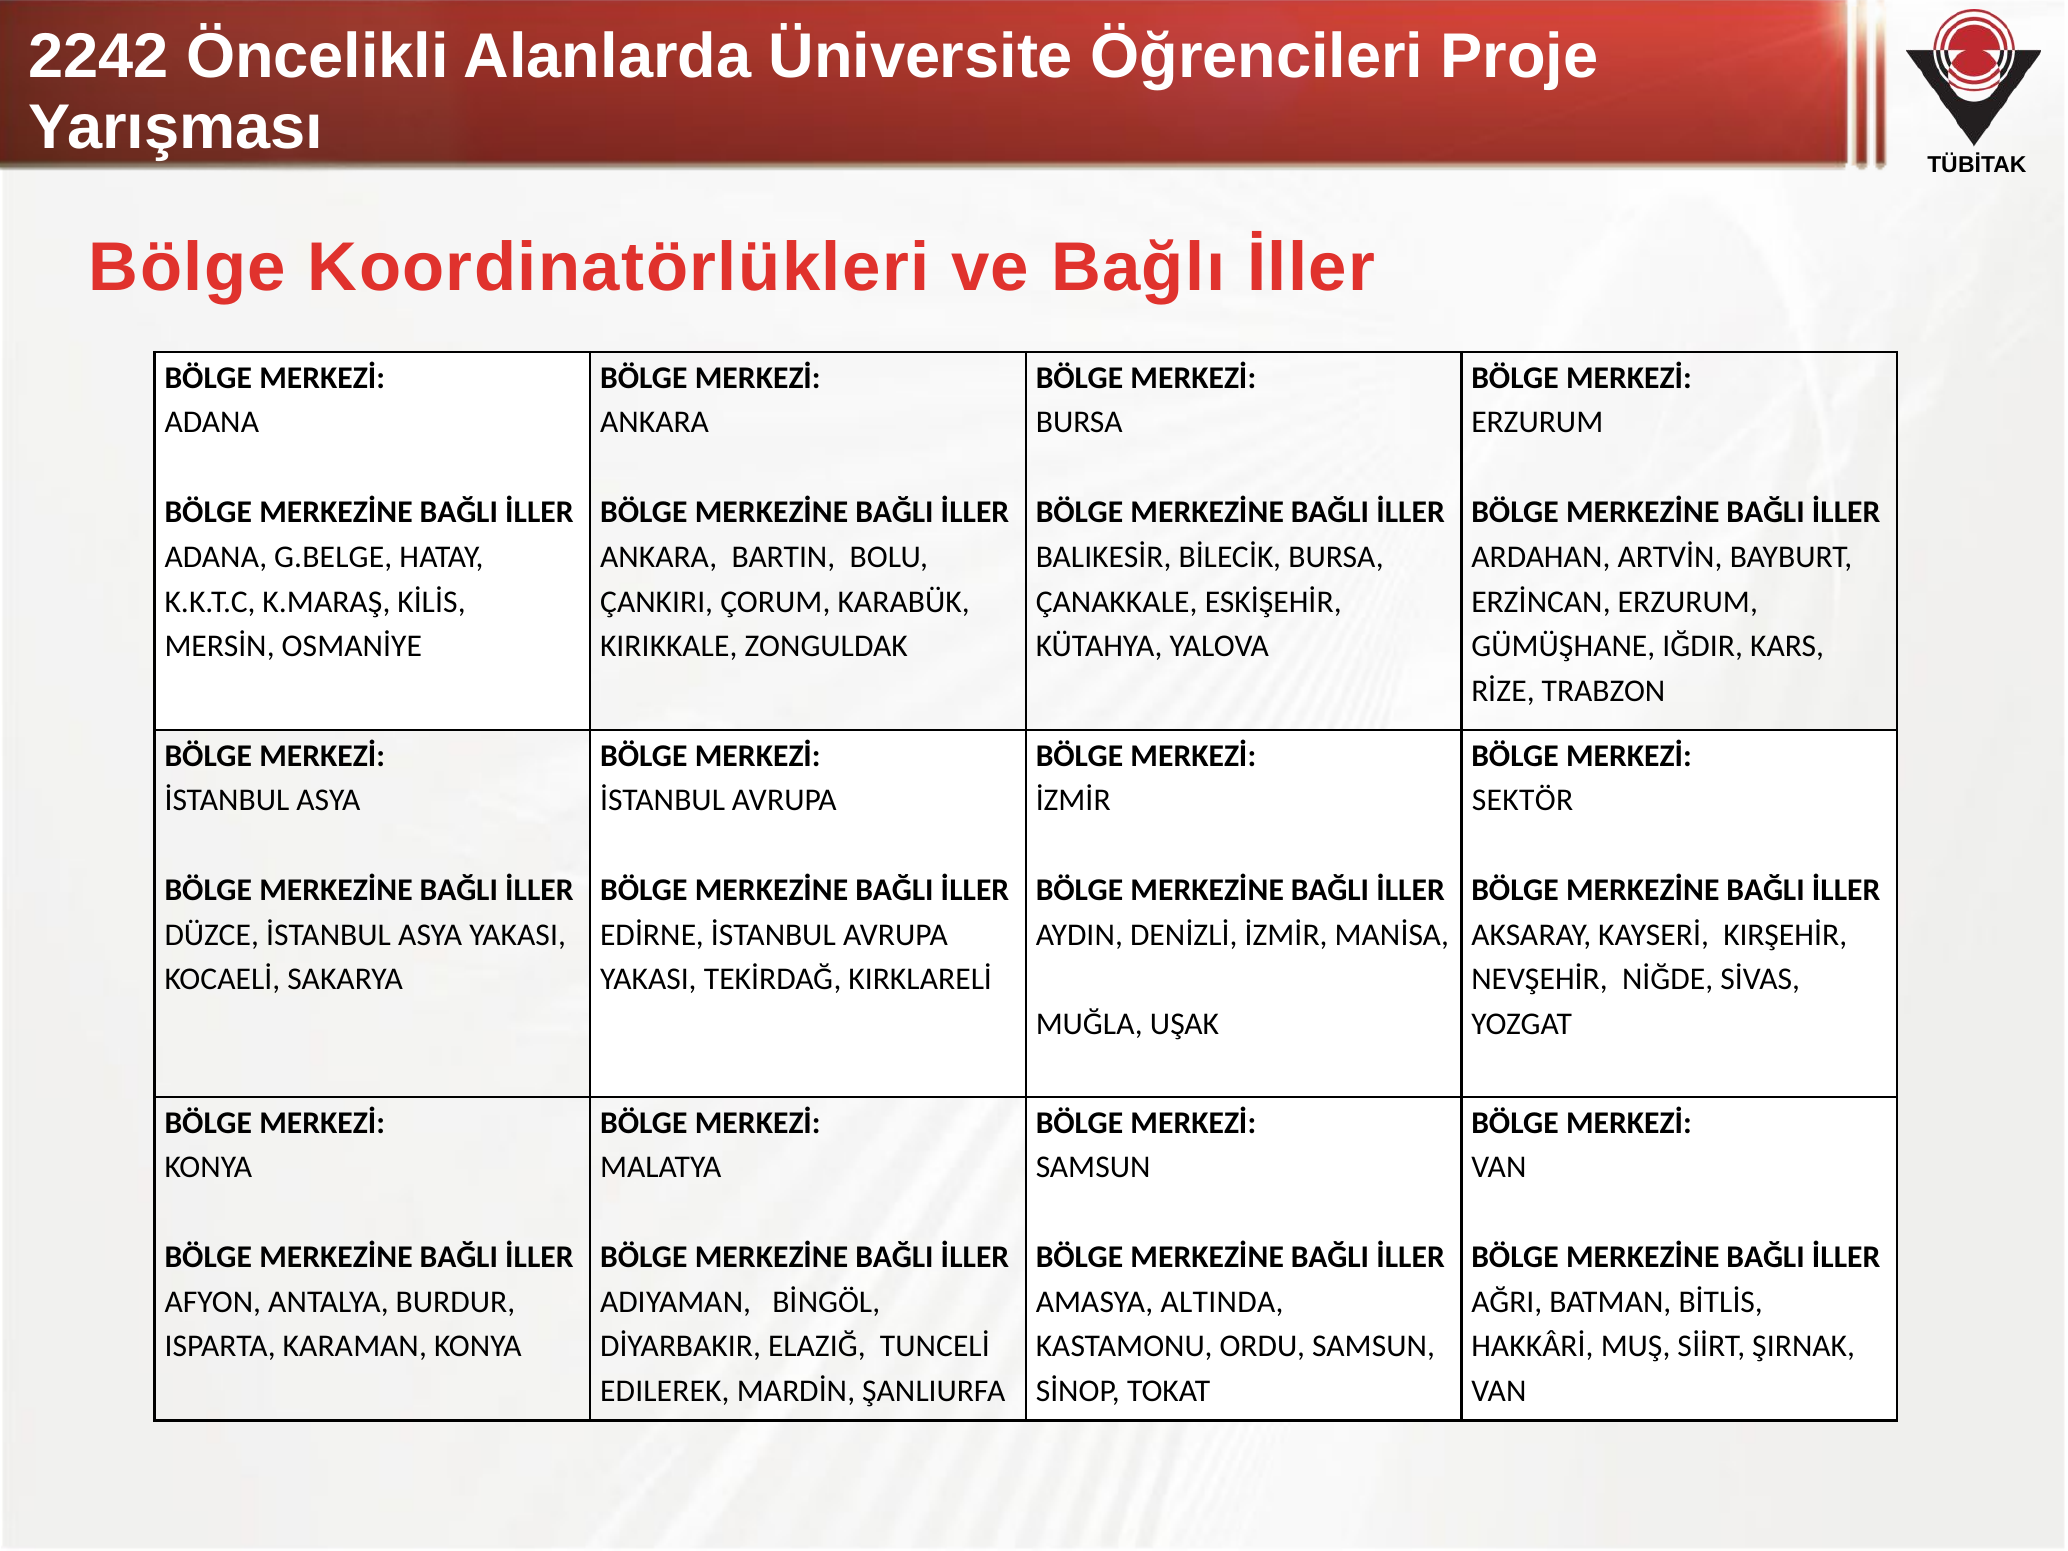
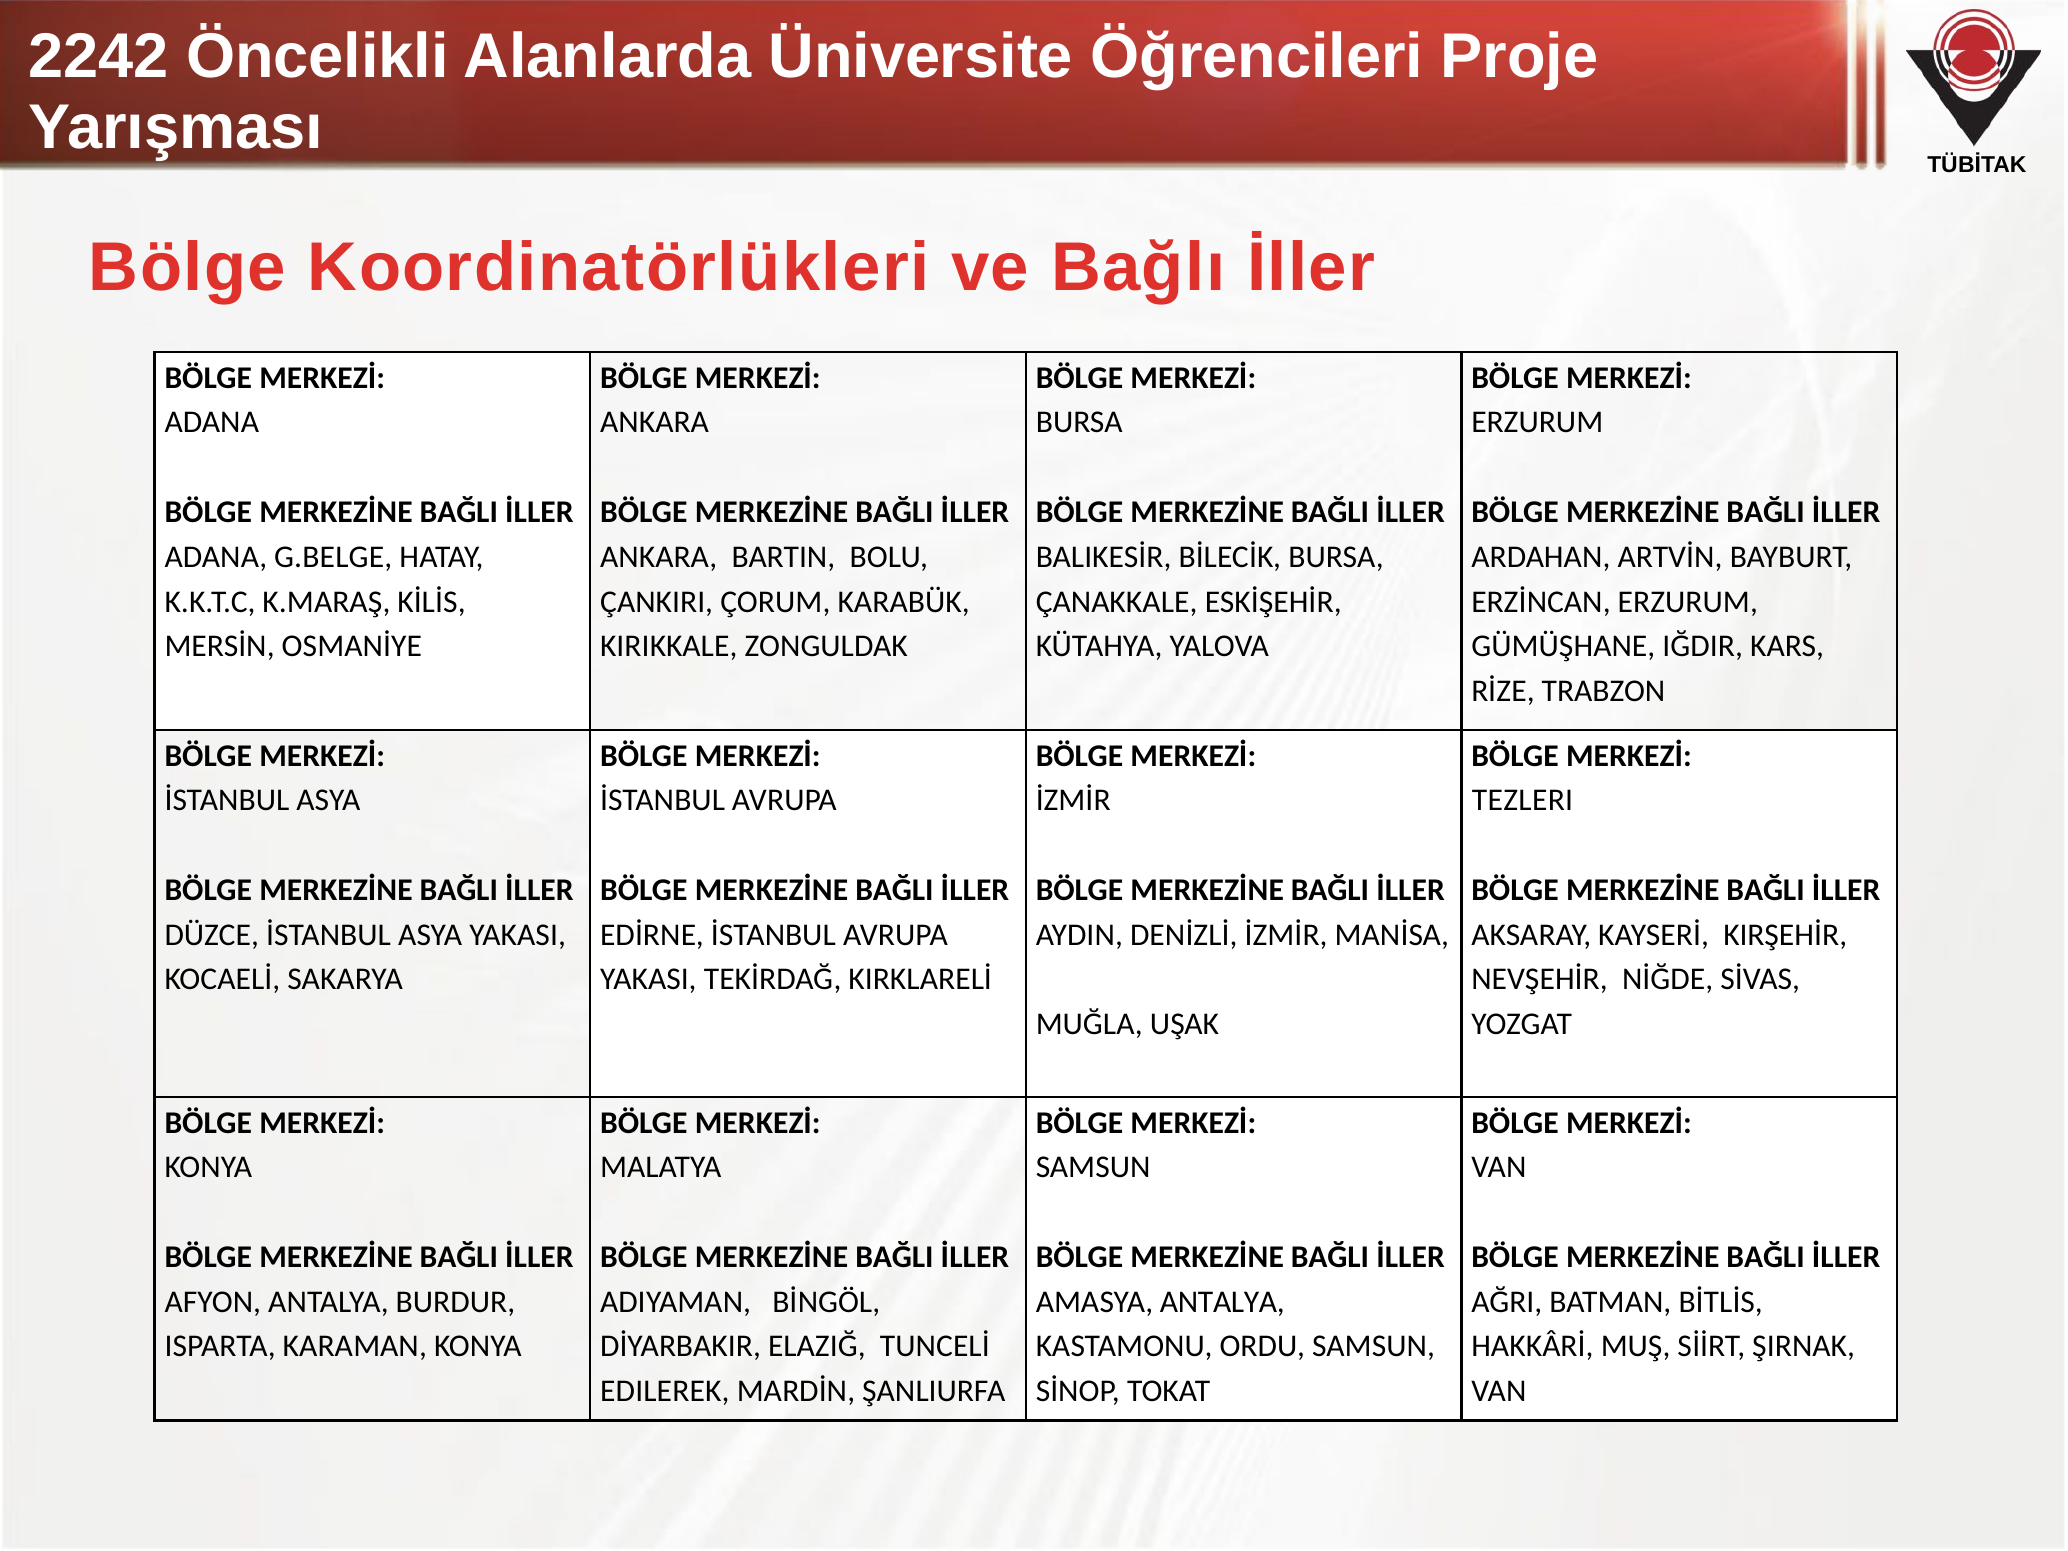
SEKTÖR: SEKTÖR -> TEZLERI
AMASYA ALTINDA: ALTINDA -> ANTALYA
